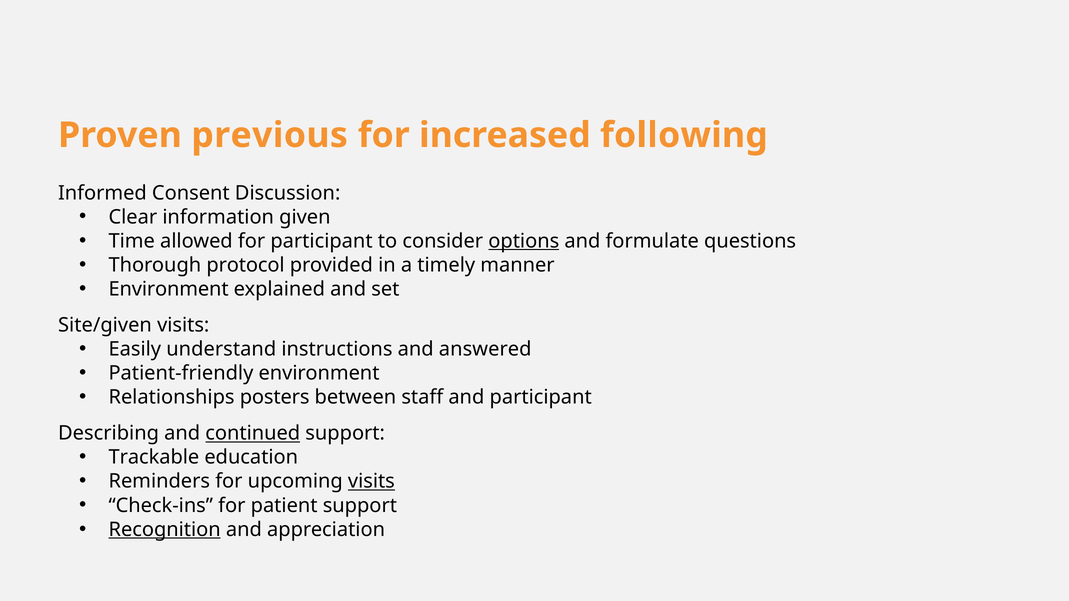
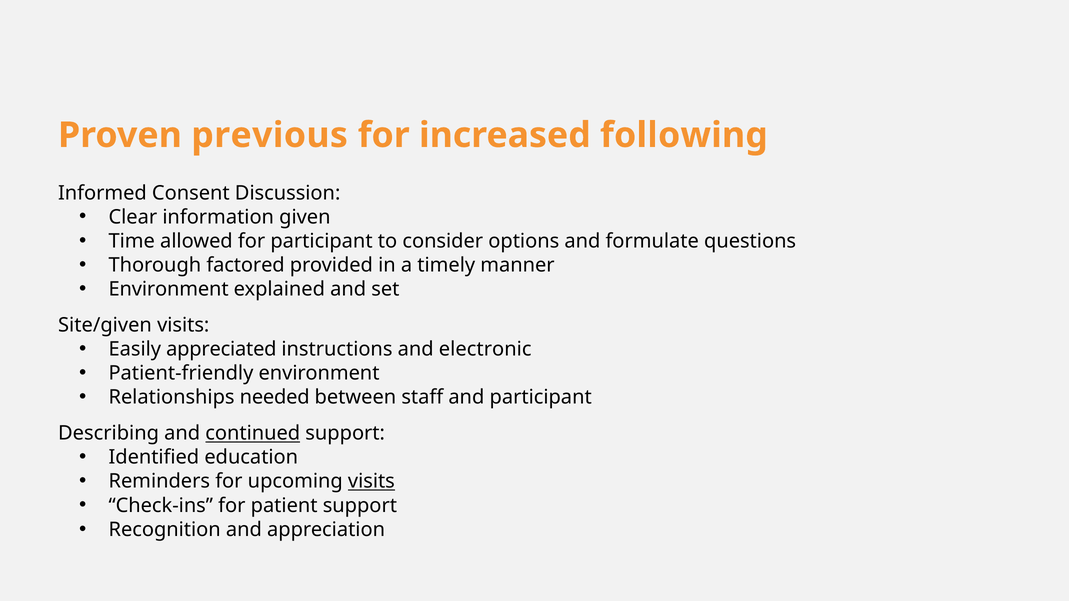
options underline: present -> none
protocol: protocol -> factored
understand: understand -> appreciated
answered: answered -> electronic
posters: posters -> needed
Trackable: Trackable -> Identified
Recognition underline: present -> none
